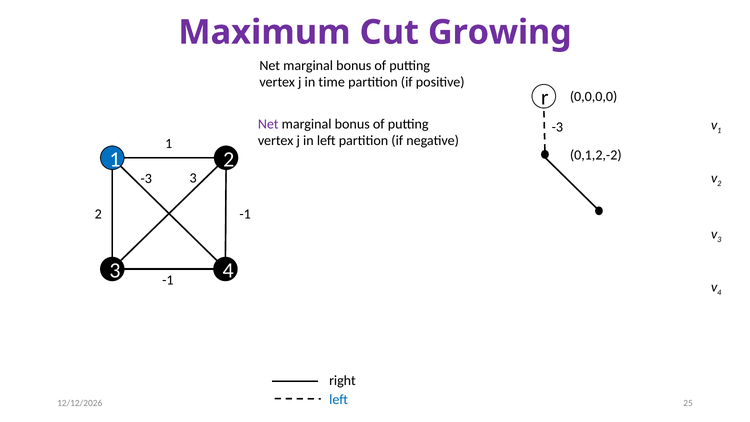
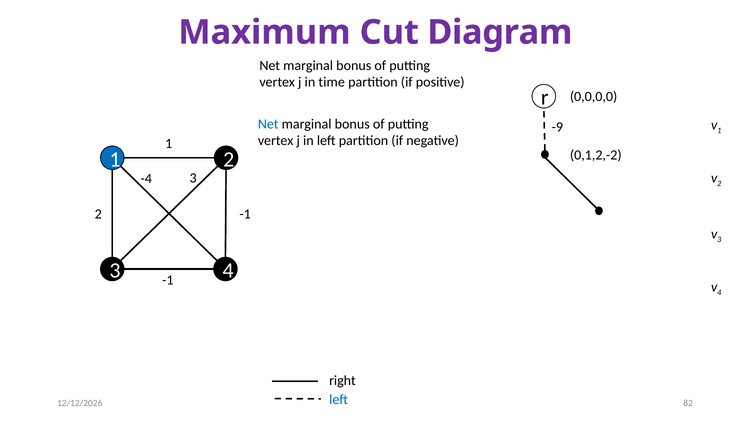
Growing: Growing -> Diagram
Net at (268, 124) colour: purple -> blue
-3 at (557, 127): -3 -> -9
-3 at (146, 179): -3 -> -4
25: 25 -> 82
